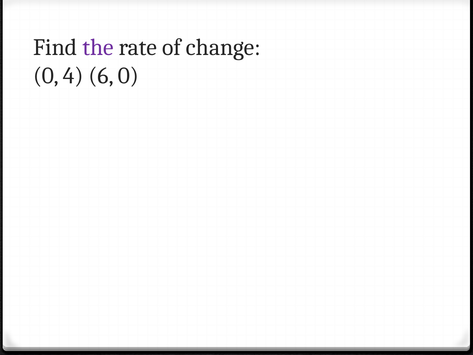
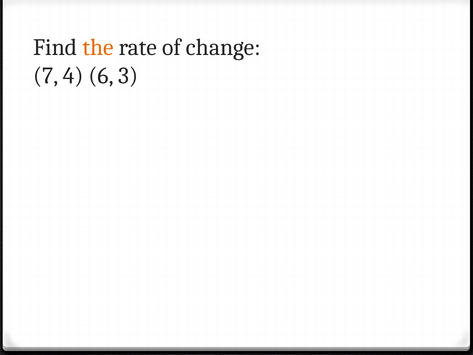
the colour: purple -> orange
0 at (46, 76): 0 -> 7
6 0: 0 -> 3
